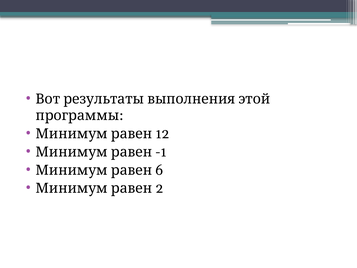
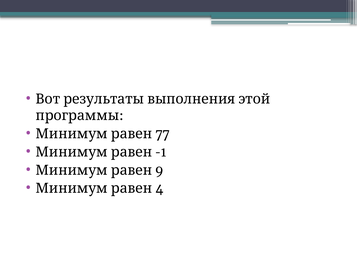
12: 12 -> 77
6: 6 -> 9
2: 2 -> 4
